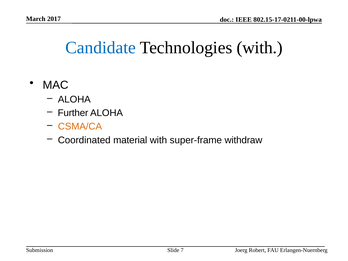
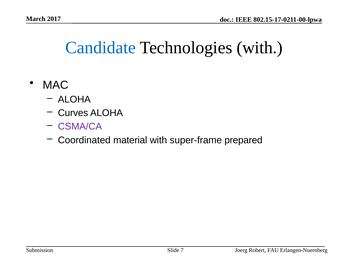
Further: Further -> Curves
CSMA/CA colour: orange -> purple
withdraw: withdraw -> prepared
